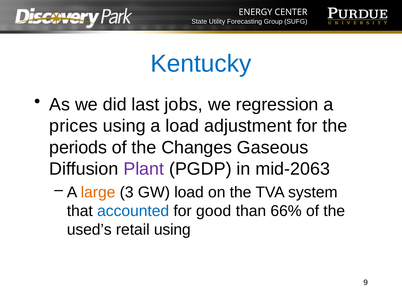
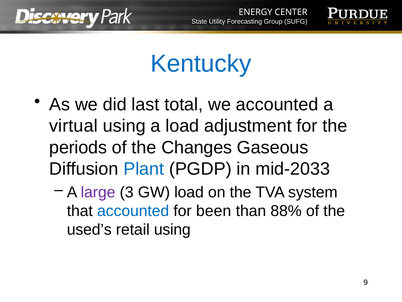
jobs: jobs -> total
we regression: regression -> accounted
prices: prices -> virtual
Plant colour: purple -> blue
mid-2063: mid-2063 -> mid-2033
large colour: orange -> purple
good: good -> been
66%: 66% -> 88%
